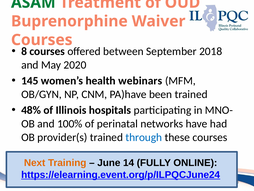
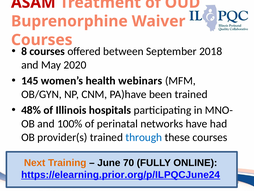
ASAM colour: green -> red
14: 14 -> 70
https://elearning.event.org/p/ILPQCJune24: https://elearning.event.org/p/ILPQCJune24 -> https://elearning.prior.org/p/ILPQCJune24
